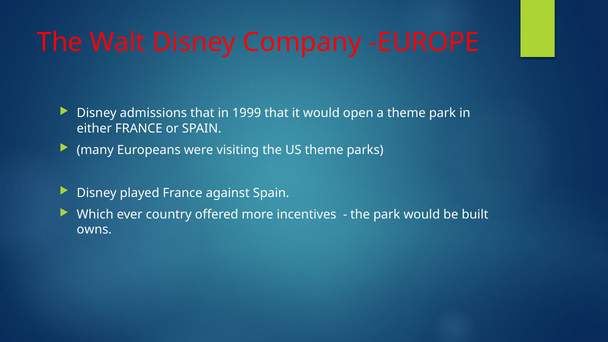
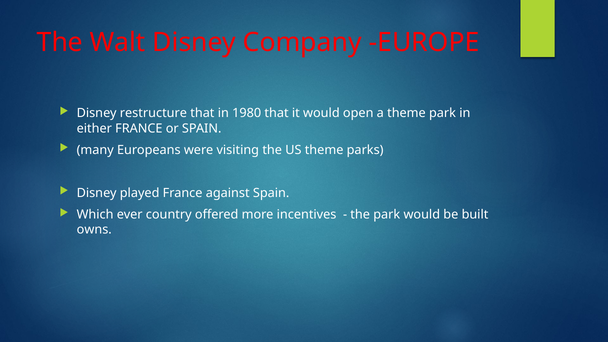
admissions: admissions -> restructure
1999: 1999 -> 1980
